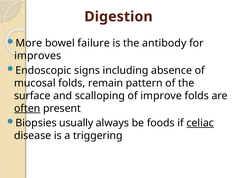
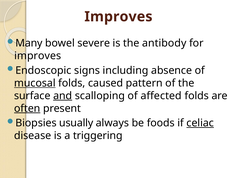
Digestion at (118, 17): Digestion -> Improves
More: More -> Many
failure: failure -> severe
mucosal underline: none -> present
remain: remain -> caused
and underline: none -> present
improve: improve -> affected
